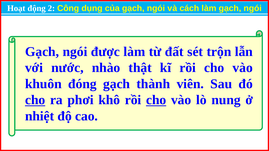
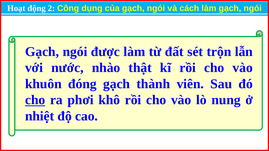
cho at (156, 100) underline: present -> none
